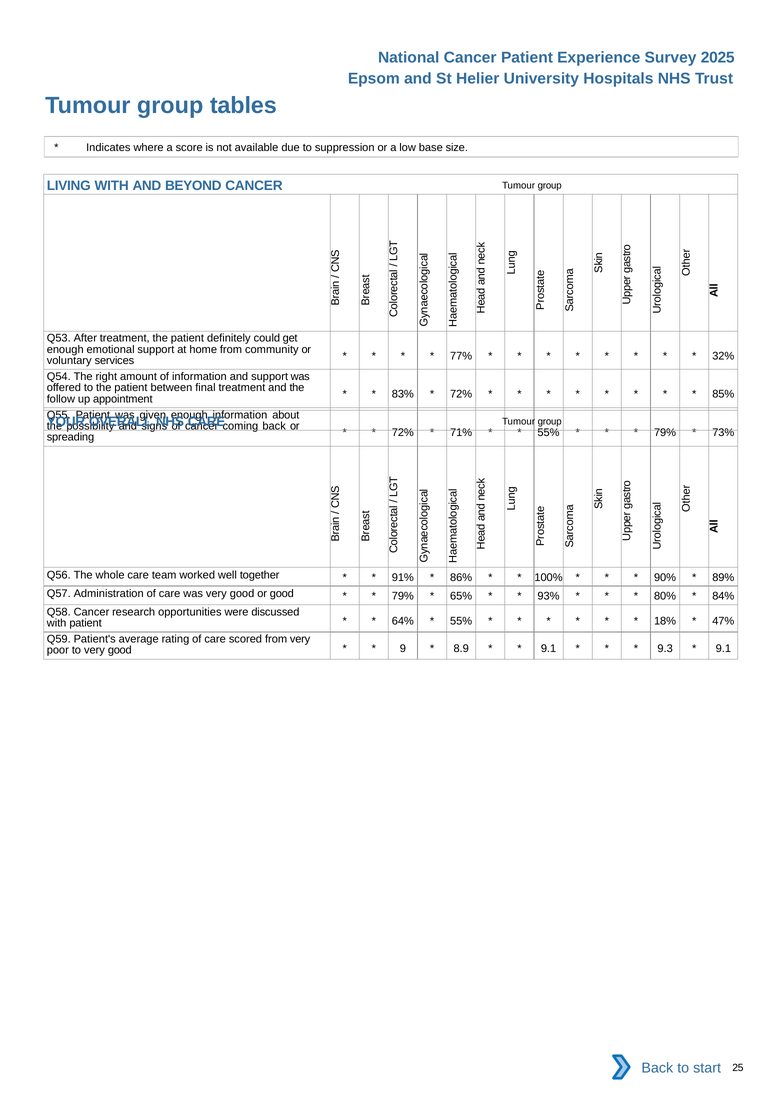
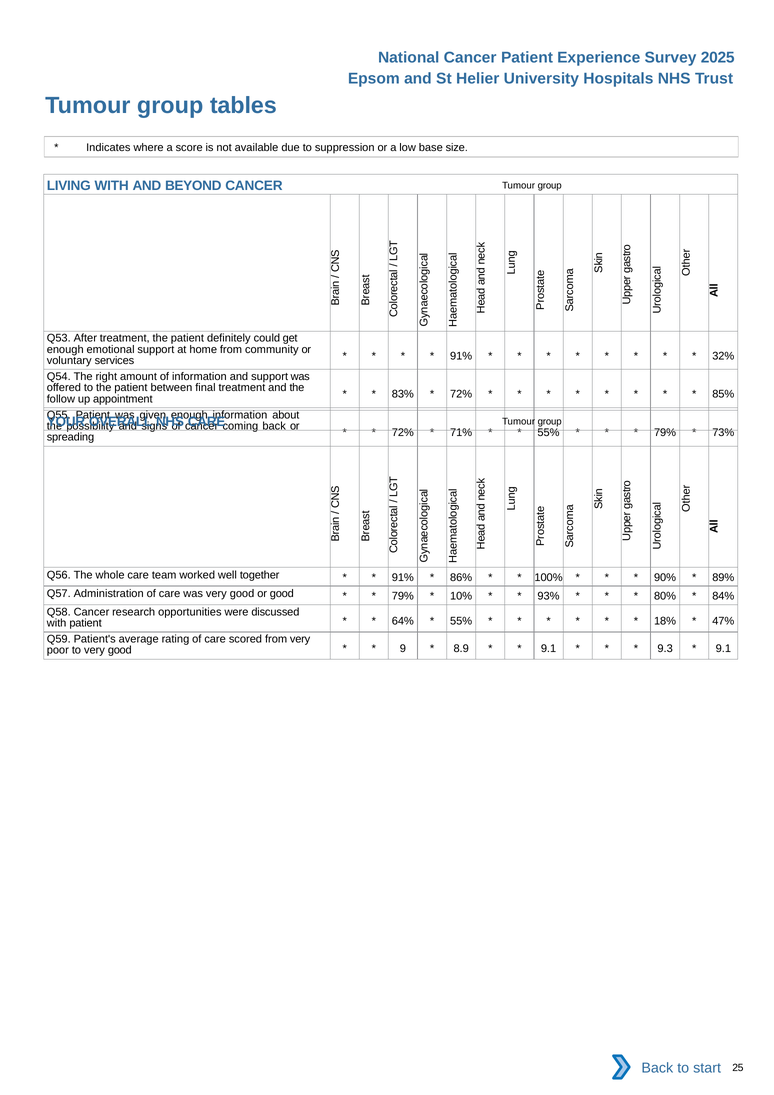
77% at (461, 356): 77% -> 91%
65%: 65% -> 10%
